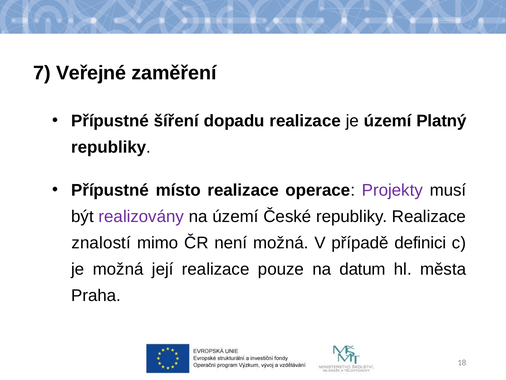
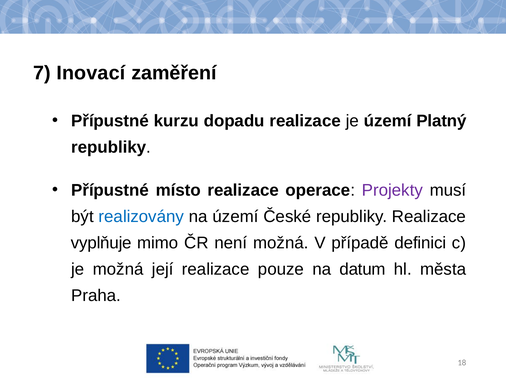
Veřejné: Veřejné -> Inovací
šíření: šíření -> kurzu
realizovány colour: purple -> blue
znalostí: znalostí -> vyplňuje
